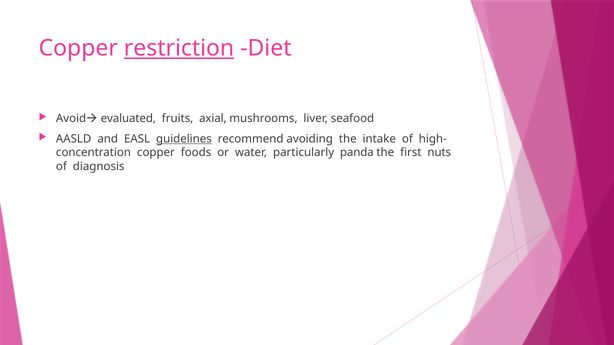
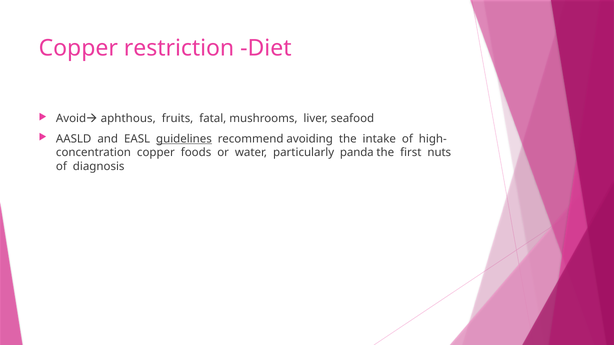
restriction underline: present -> none
evaluated: evaluated -> aphthous
axial: axial -> fatal
